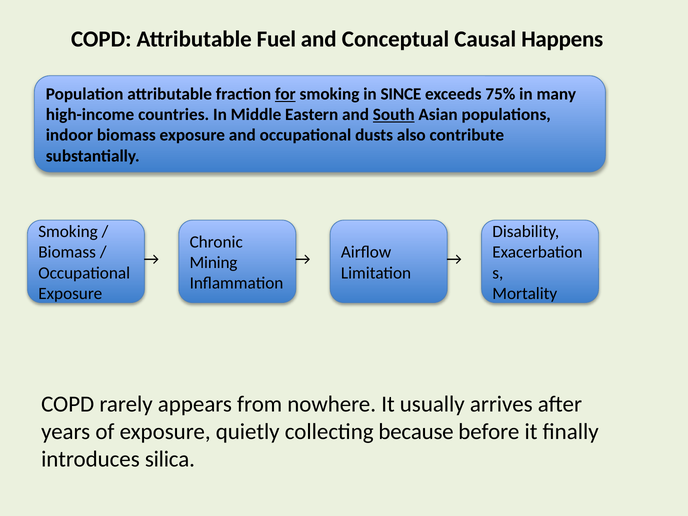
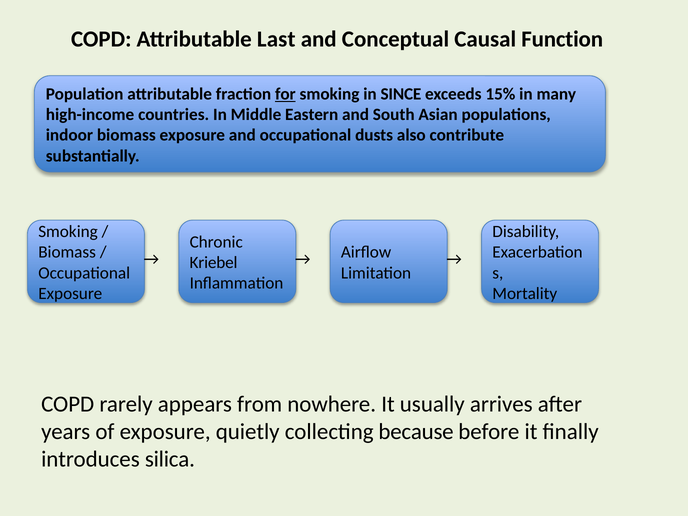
Fuel: Fuel -> Last
Happens: Happens -> Function
75%: 75% -> 15%
South underline: present -> none
Mining: Mining -> Kriebel
